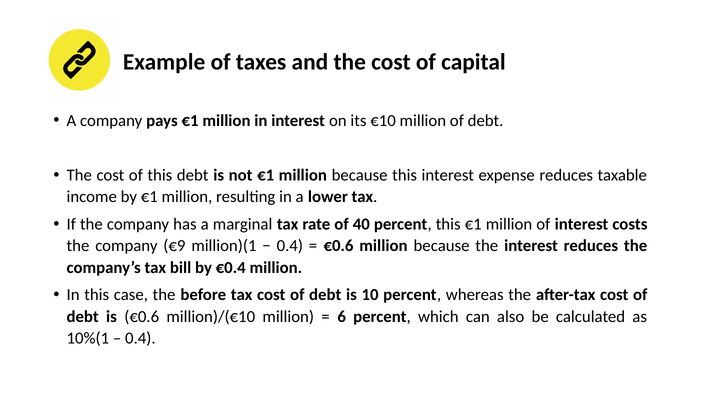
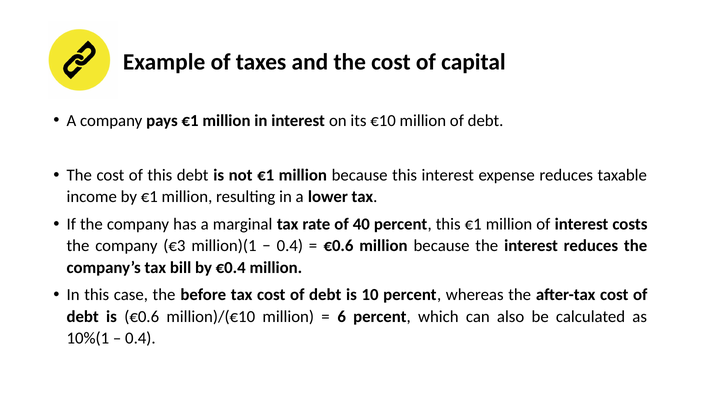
€9: €9 -> €3
